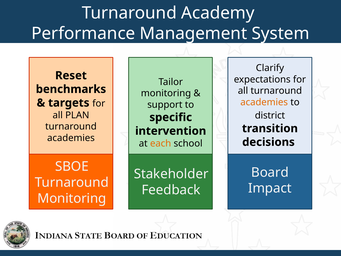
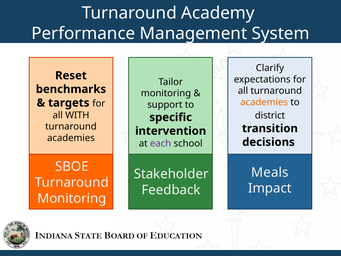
PLAN: PLAN -> WITH
each colour: orange -> purple
Board: Board -> Meals
